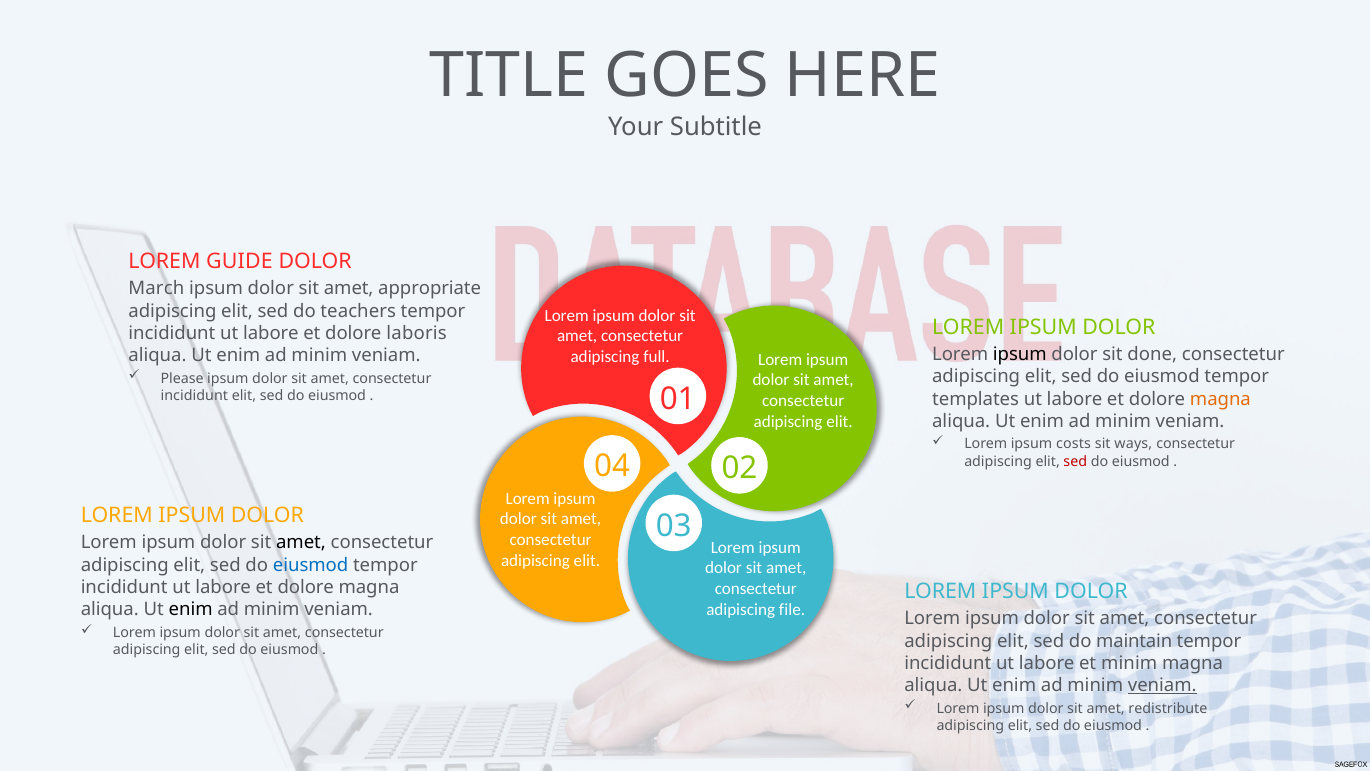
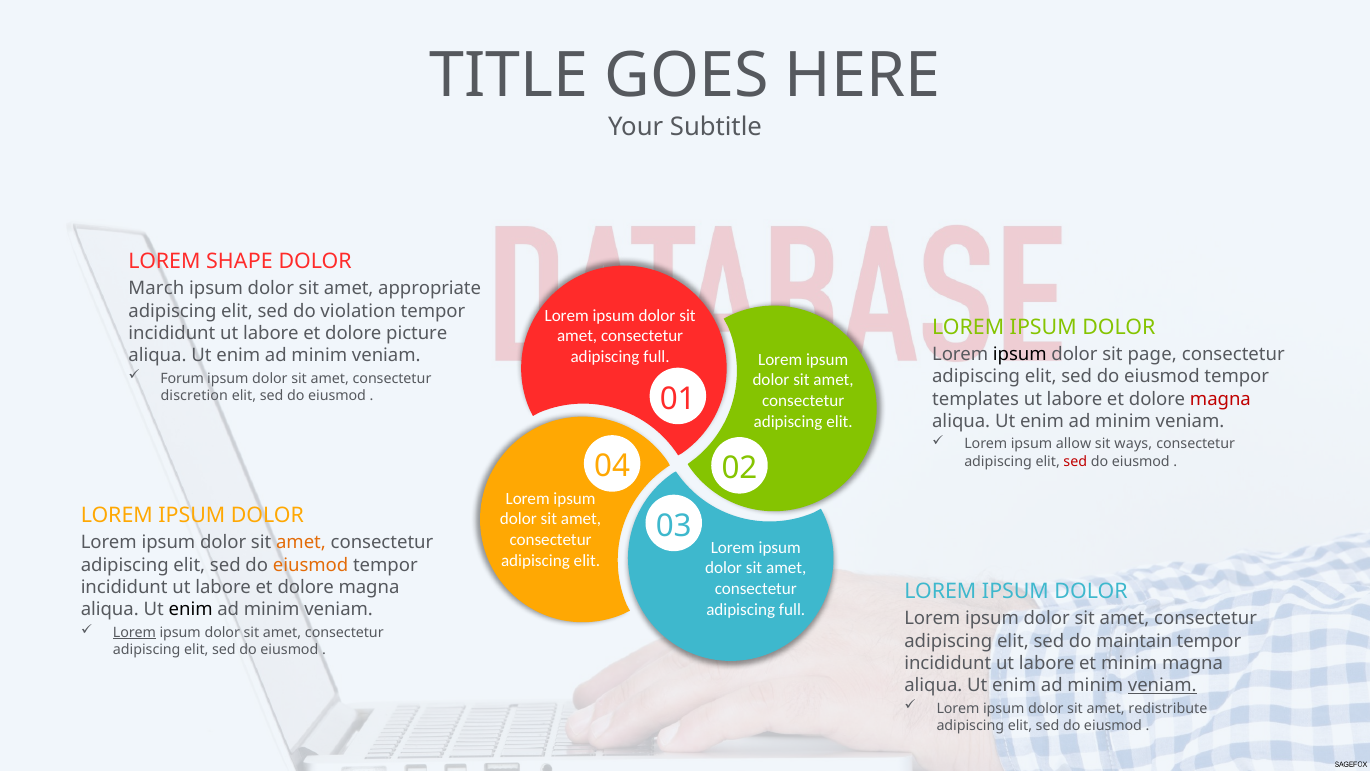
GUIDE: GUIDE -> SHAPE
teachers: teachers -> violation
laboris: laboris -> picture
done: done -> page
Please: Please -> Forum
incididunt at (194, 395): incididunt -> discretion
magna at (1220, 399) colour: orange -> red
costs: costs -> allow
amet at (301, 543) colour: black -> orange
eiusmod at (311, 565) colour: blue -> orange
file at (792, 609): file -> full
Lorem at (134, 632) underline: none -> present
